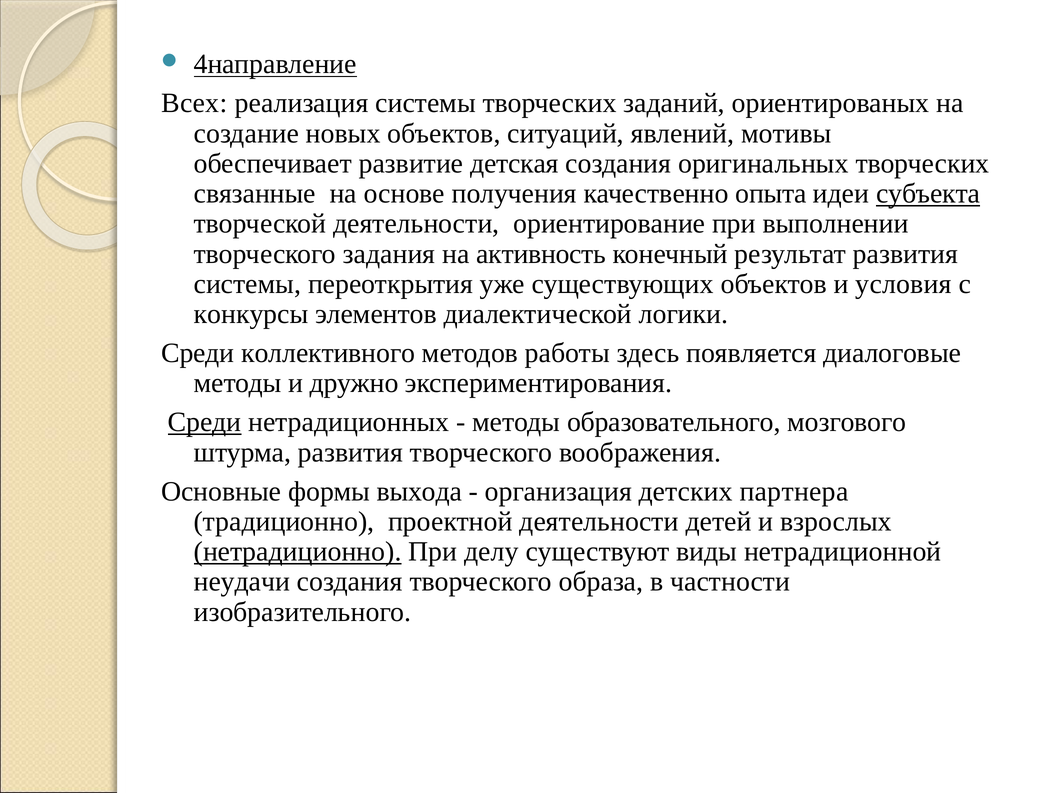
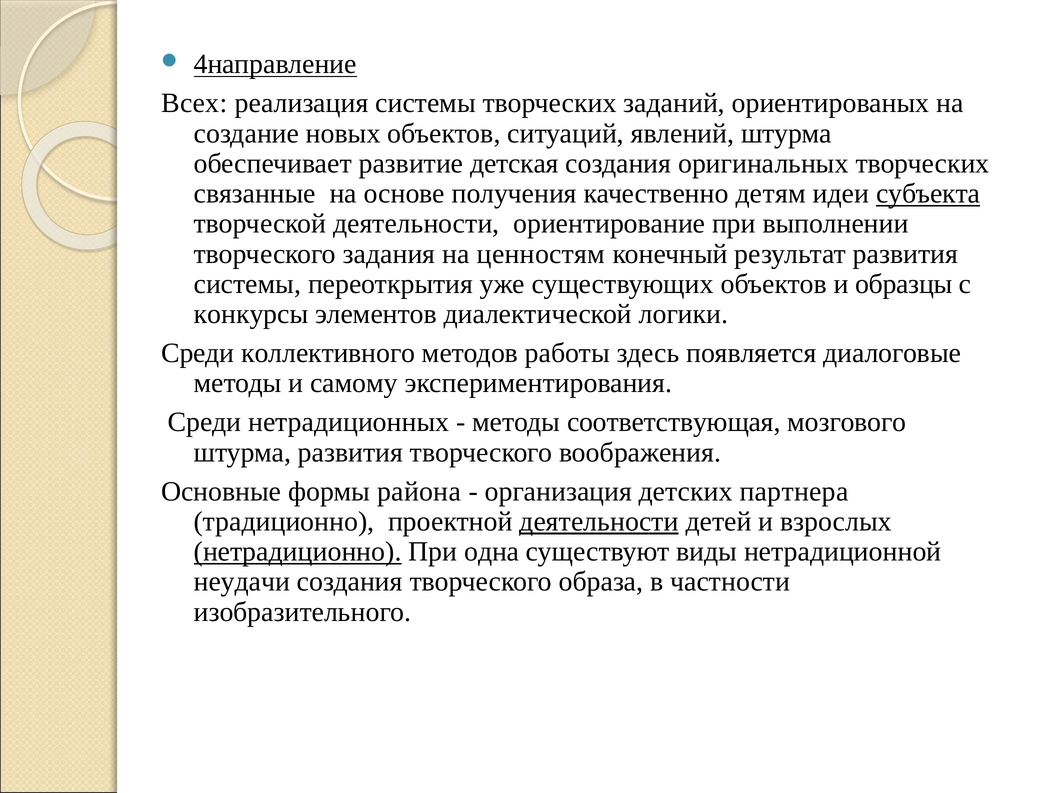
явлений мотивы: мотивы -> штурма
опыта: опыта -> детям
активность: активность -> ценностям
условия: условия -> образцы
дружно: дружно -> самому
Среди at (205, 422) underline: present -> none
образовательного: образовательного -> соответствующая
выхода: выхода -> района
деятельности at (599, 521) underline: none -> present
делу: делу -> одна
